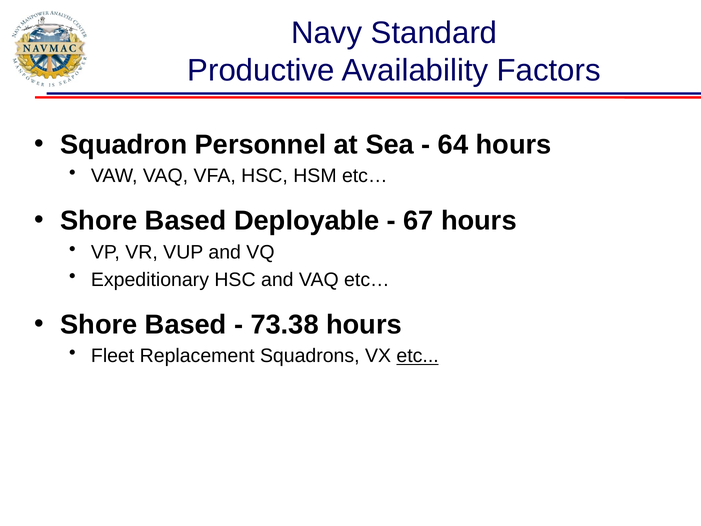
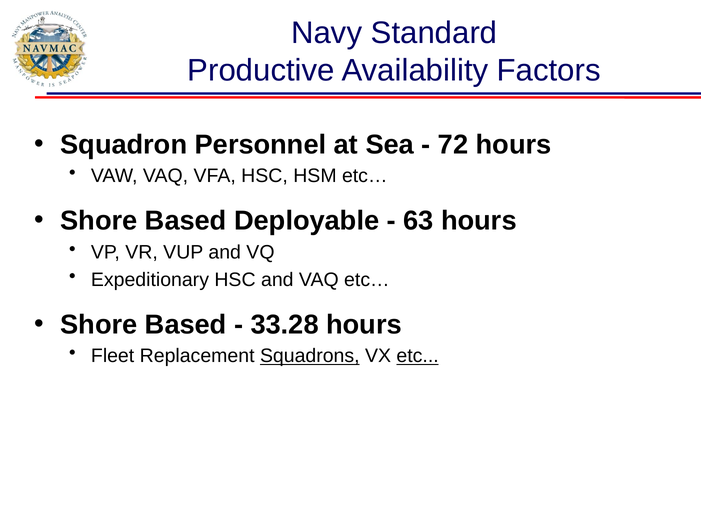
64: 64 -> 72
67: 67 -> 63
73.38: 73.38 -> 33.28
Squadrons underline: none -> present
